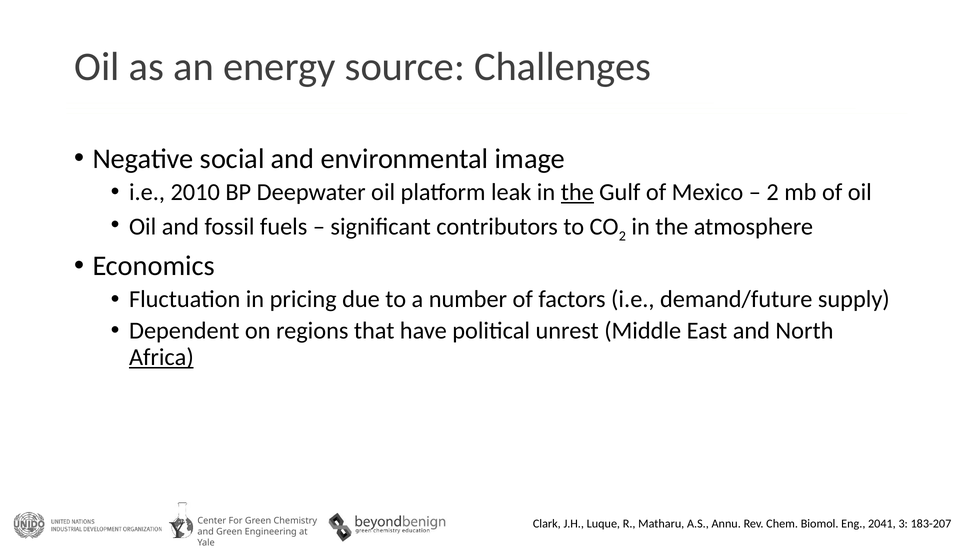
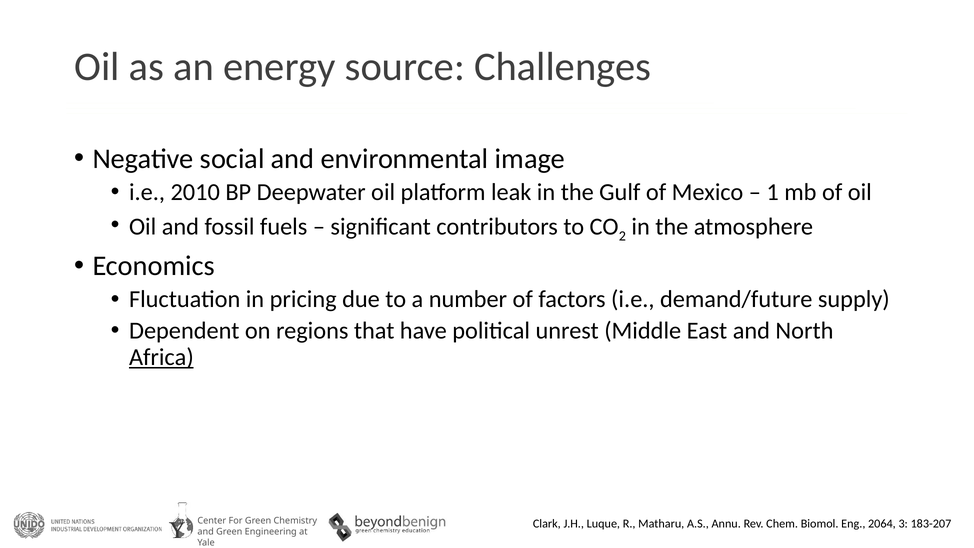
the at (577, 192) underline: present -> none
2 at (773, 192): 2 -> 1
2041: 2041 -> 2064
